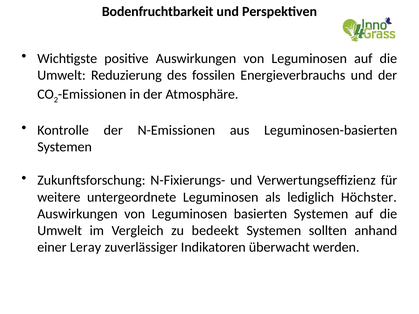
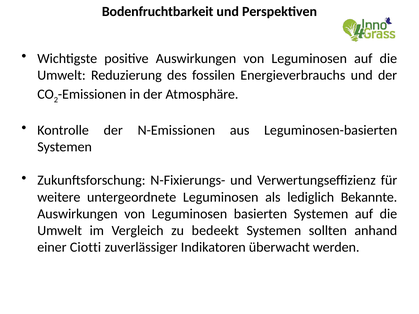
Höchster: Höchster -> Bekannte
Leray: Leray -> Ciotti
